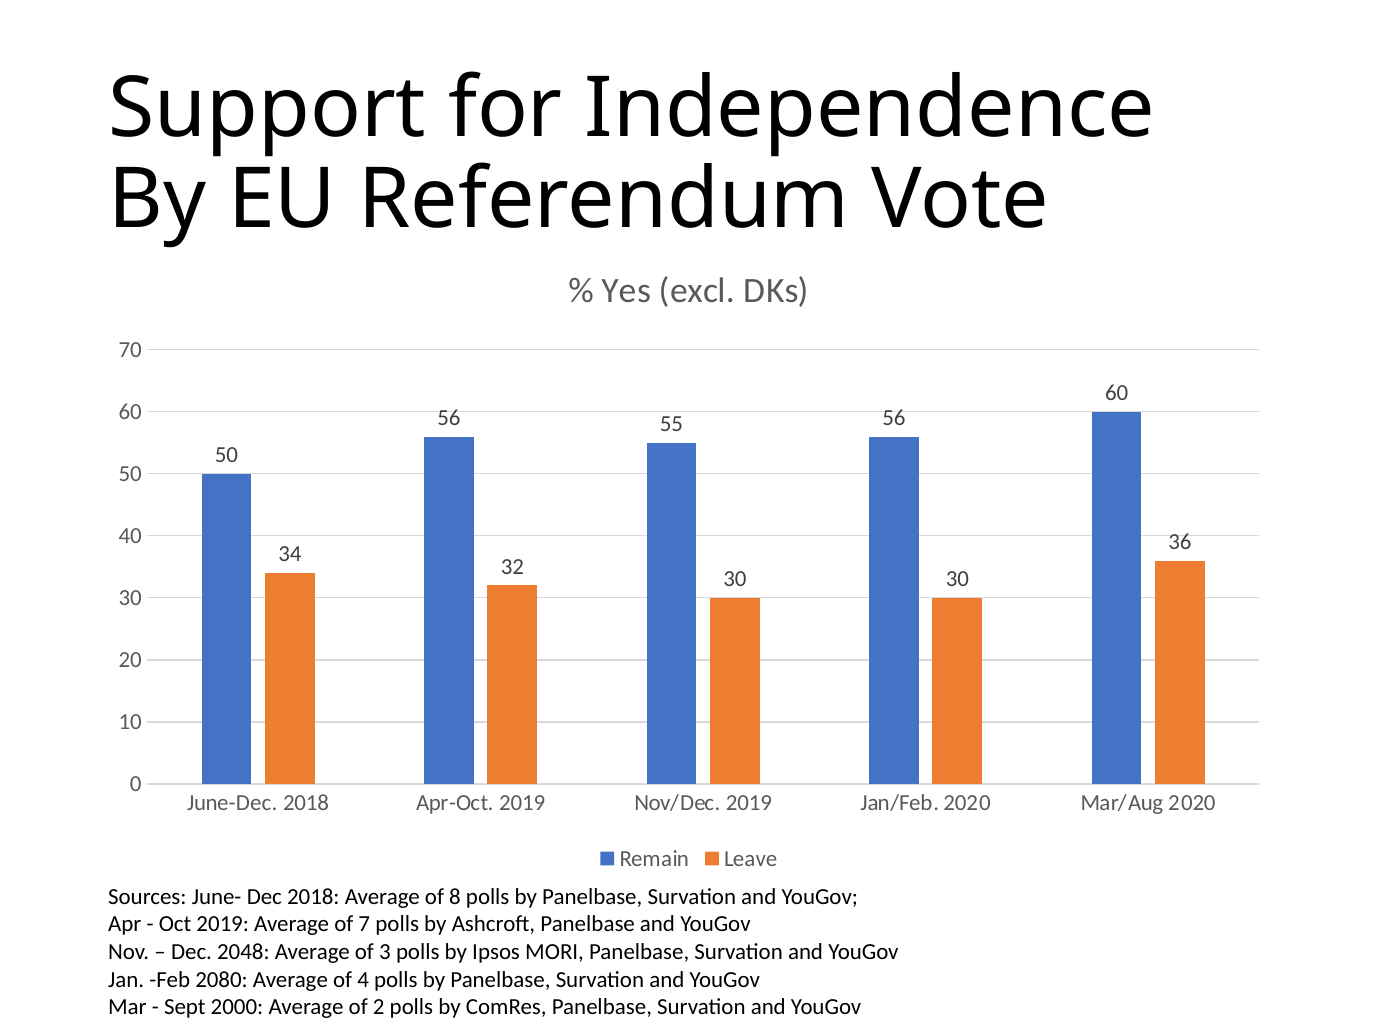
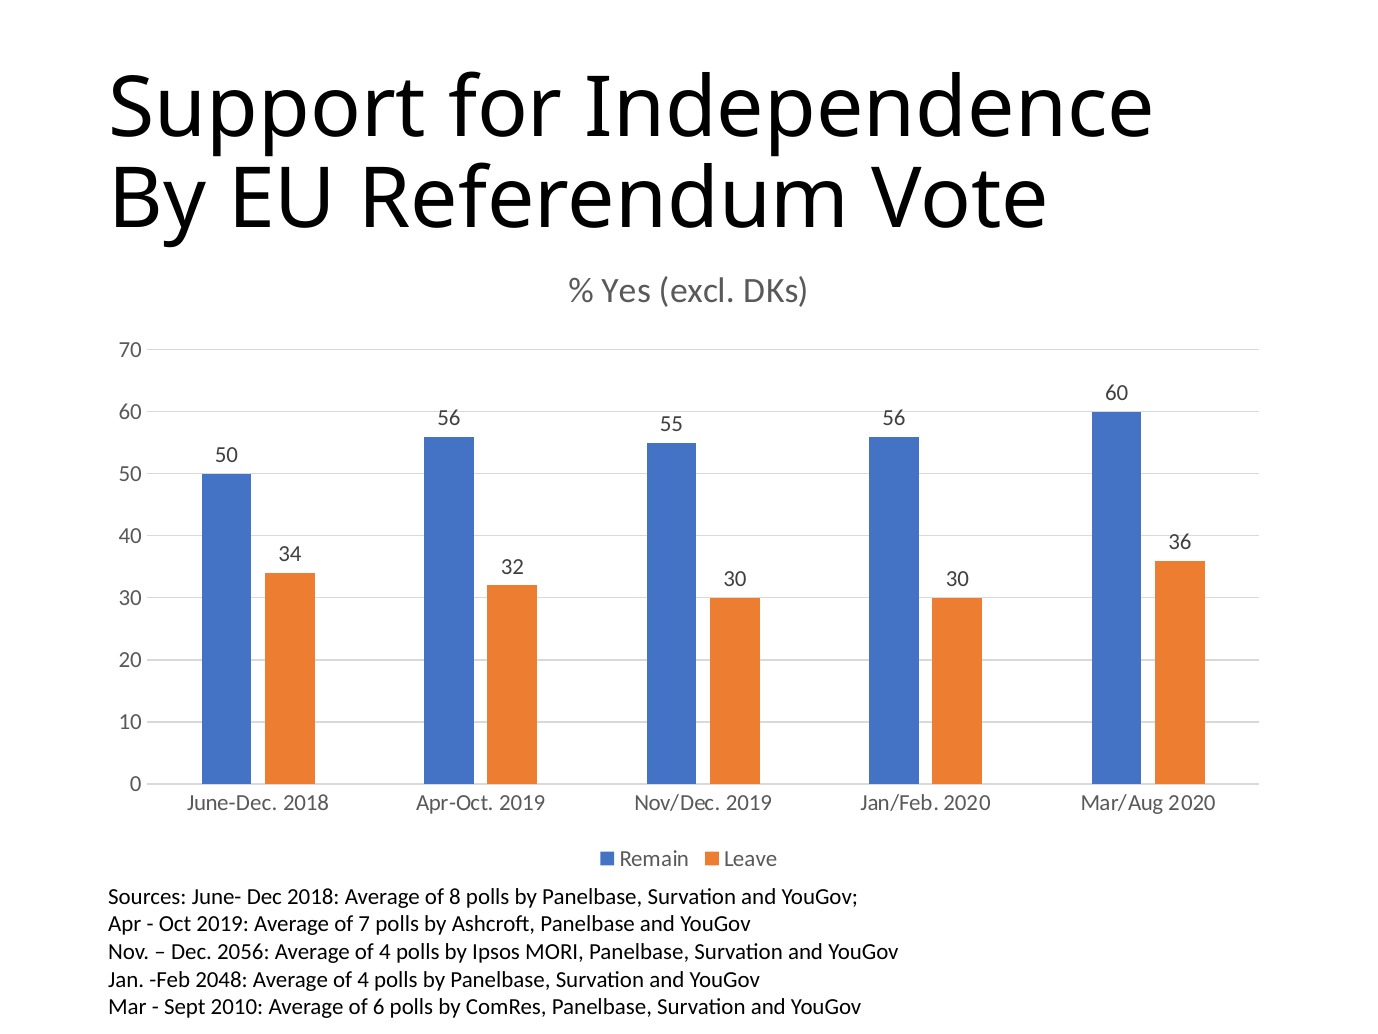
2048: 2048 -> 2056
3 at (385, 951): 3 -> 4
2080: 2080 -> 2048
2000: 2000 -> 2010
2: 2 -> 6
